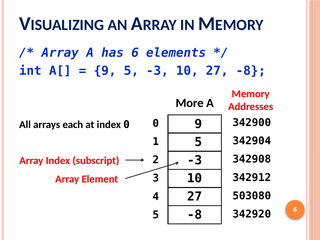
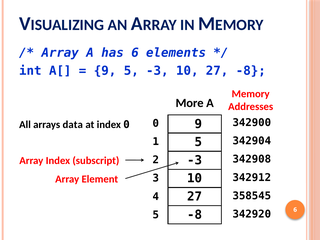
each: each -> data
503080: 503080 -> 358545
